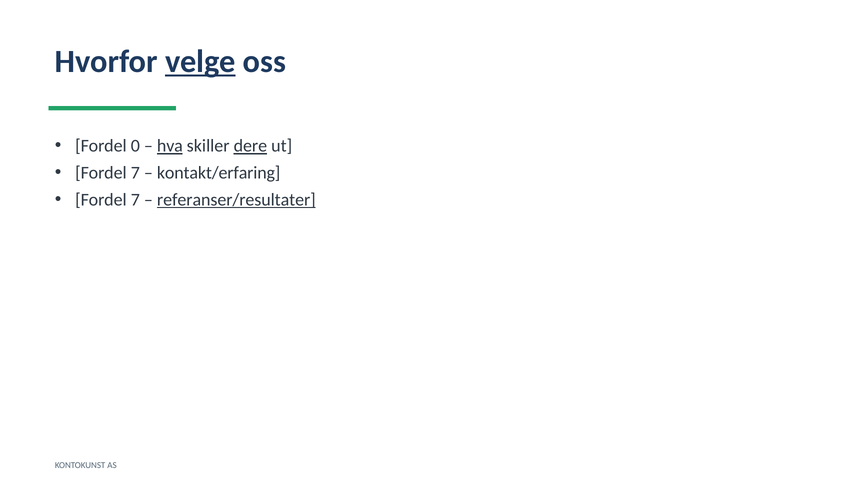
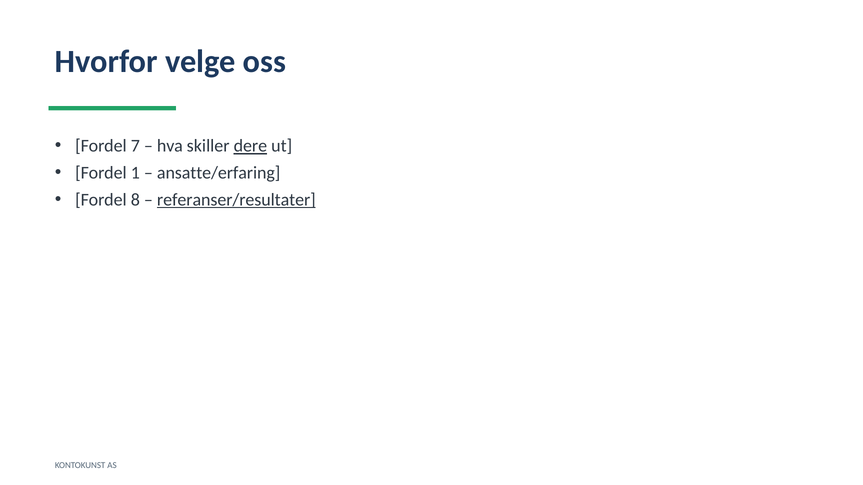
velge underline: present -> none
0: 0 -> 7
hva underline: present -> none
7 at (135, 173): 7 -> 1
kontakt/erfaring: kontakt/erfaring -> ansatte/erfaring
7 at (135, 200): 7 -> 8
